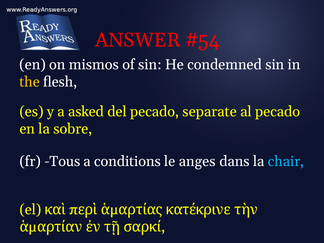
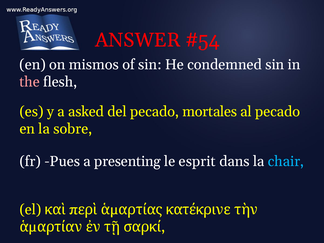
the colour: yellow -> pink
separate: separate -> mortales
Tous: Tous -> Pues
conditions: conditions -> presenting
anges: anges -> esprit
